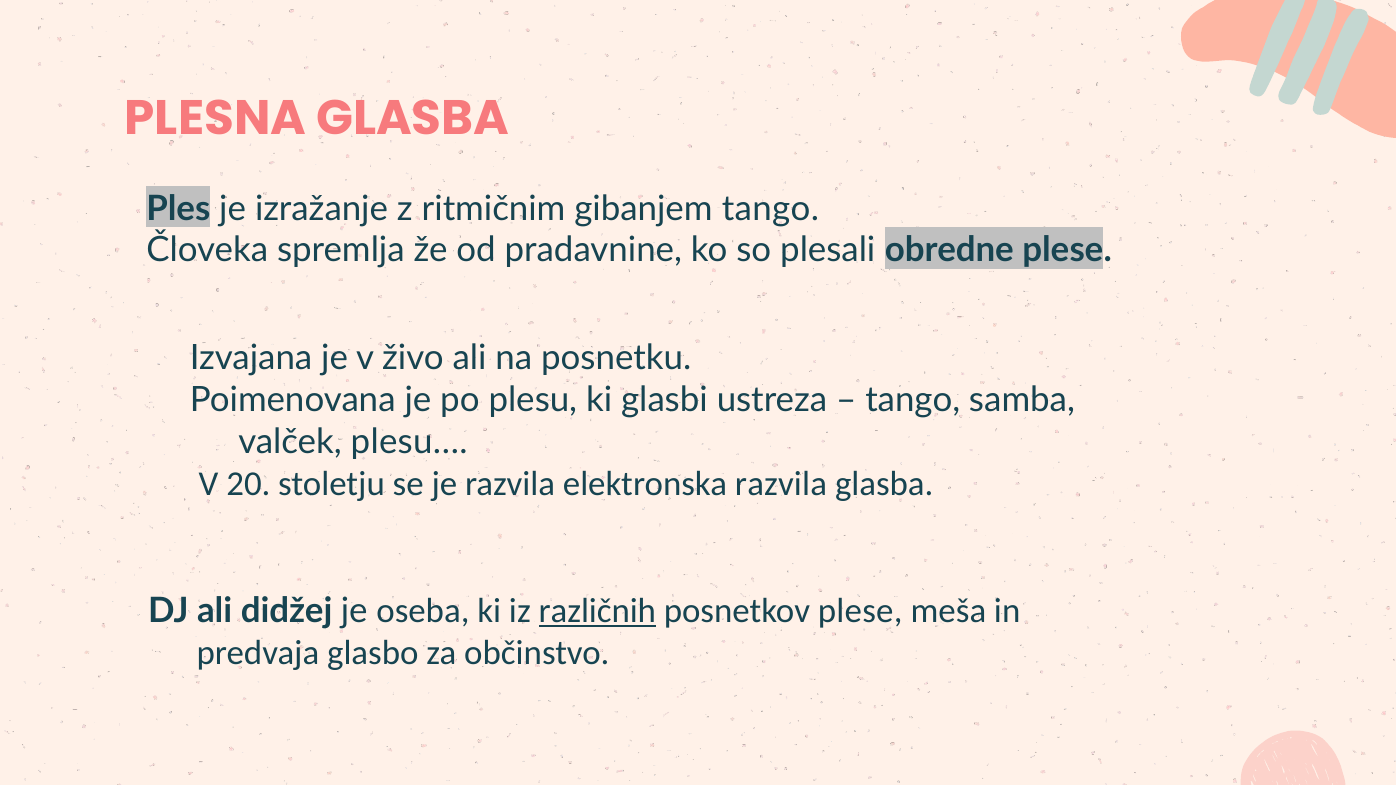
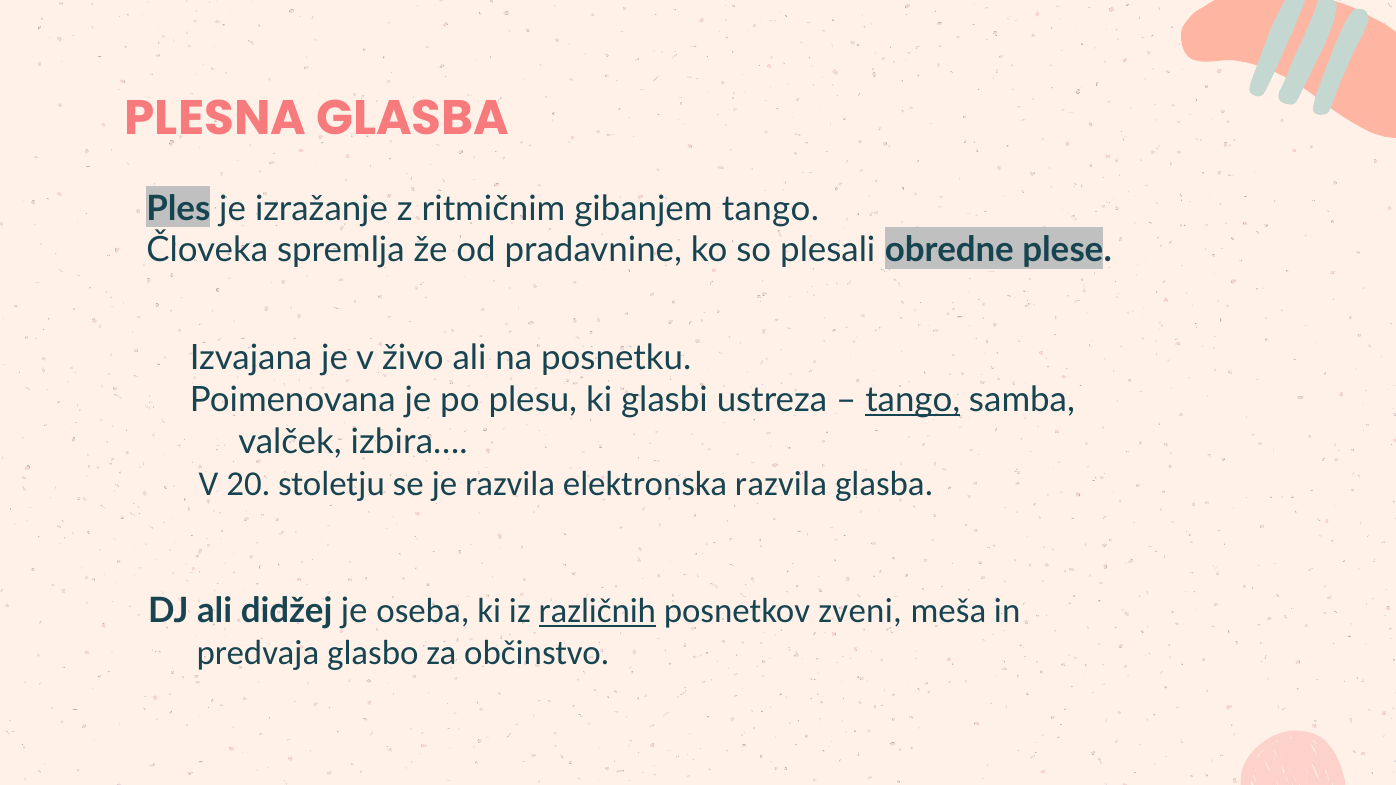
tango at (913, 400) underline: none -> present
plesu…: plesu… -> izbira…
posnetkov plese: plese -> zveni
